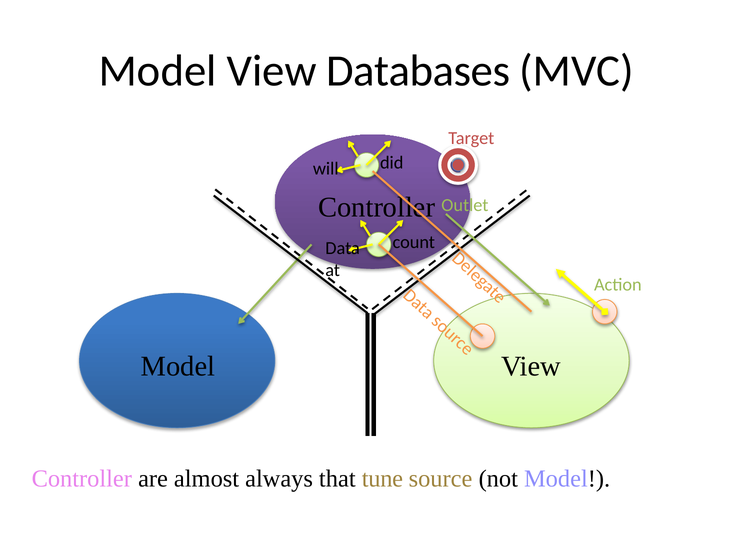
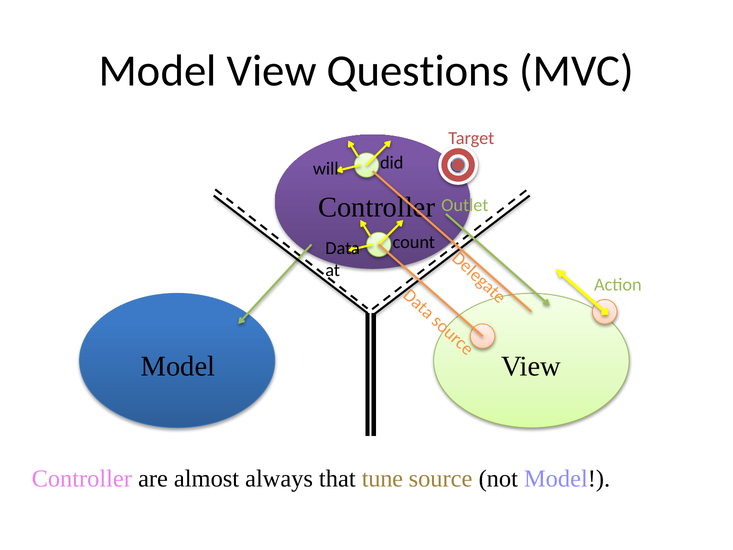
Databases: Databases -> Questions
